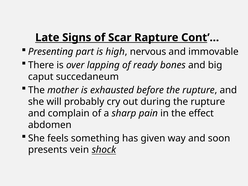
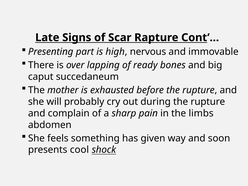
effect: effect -> limbs
vein: vein -> cool
